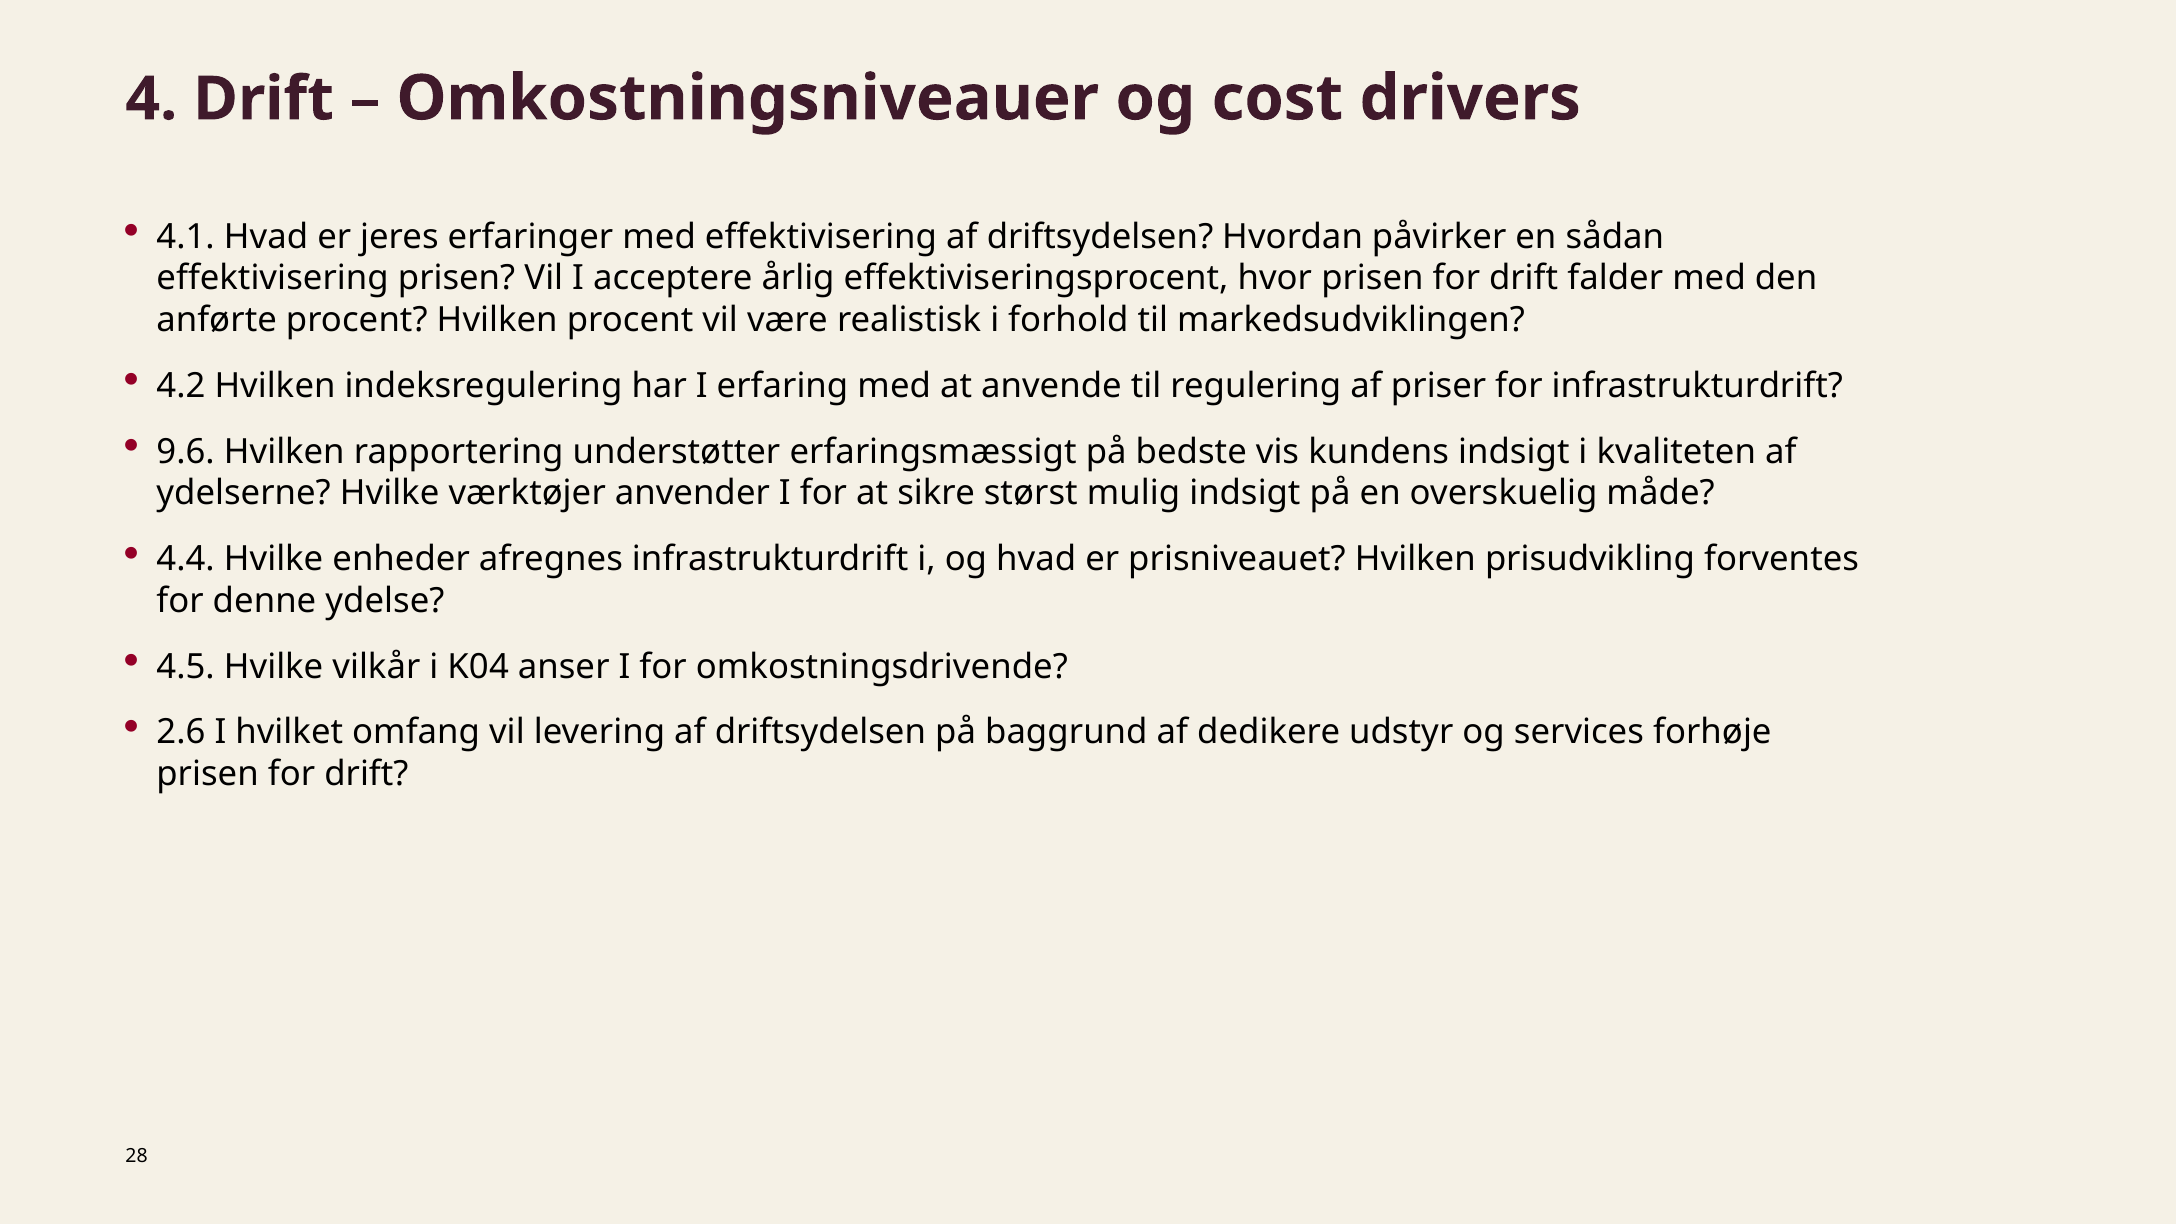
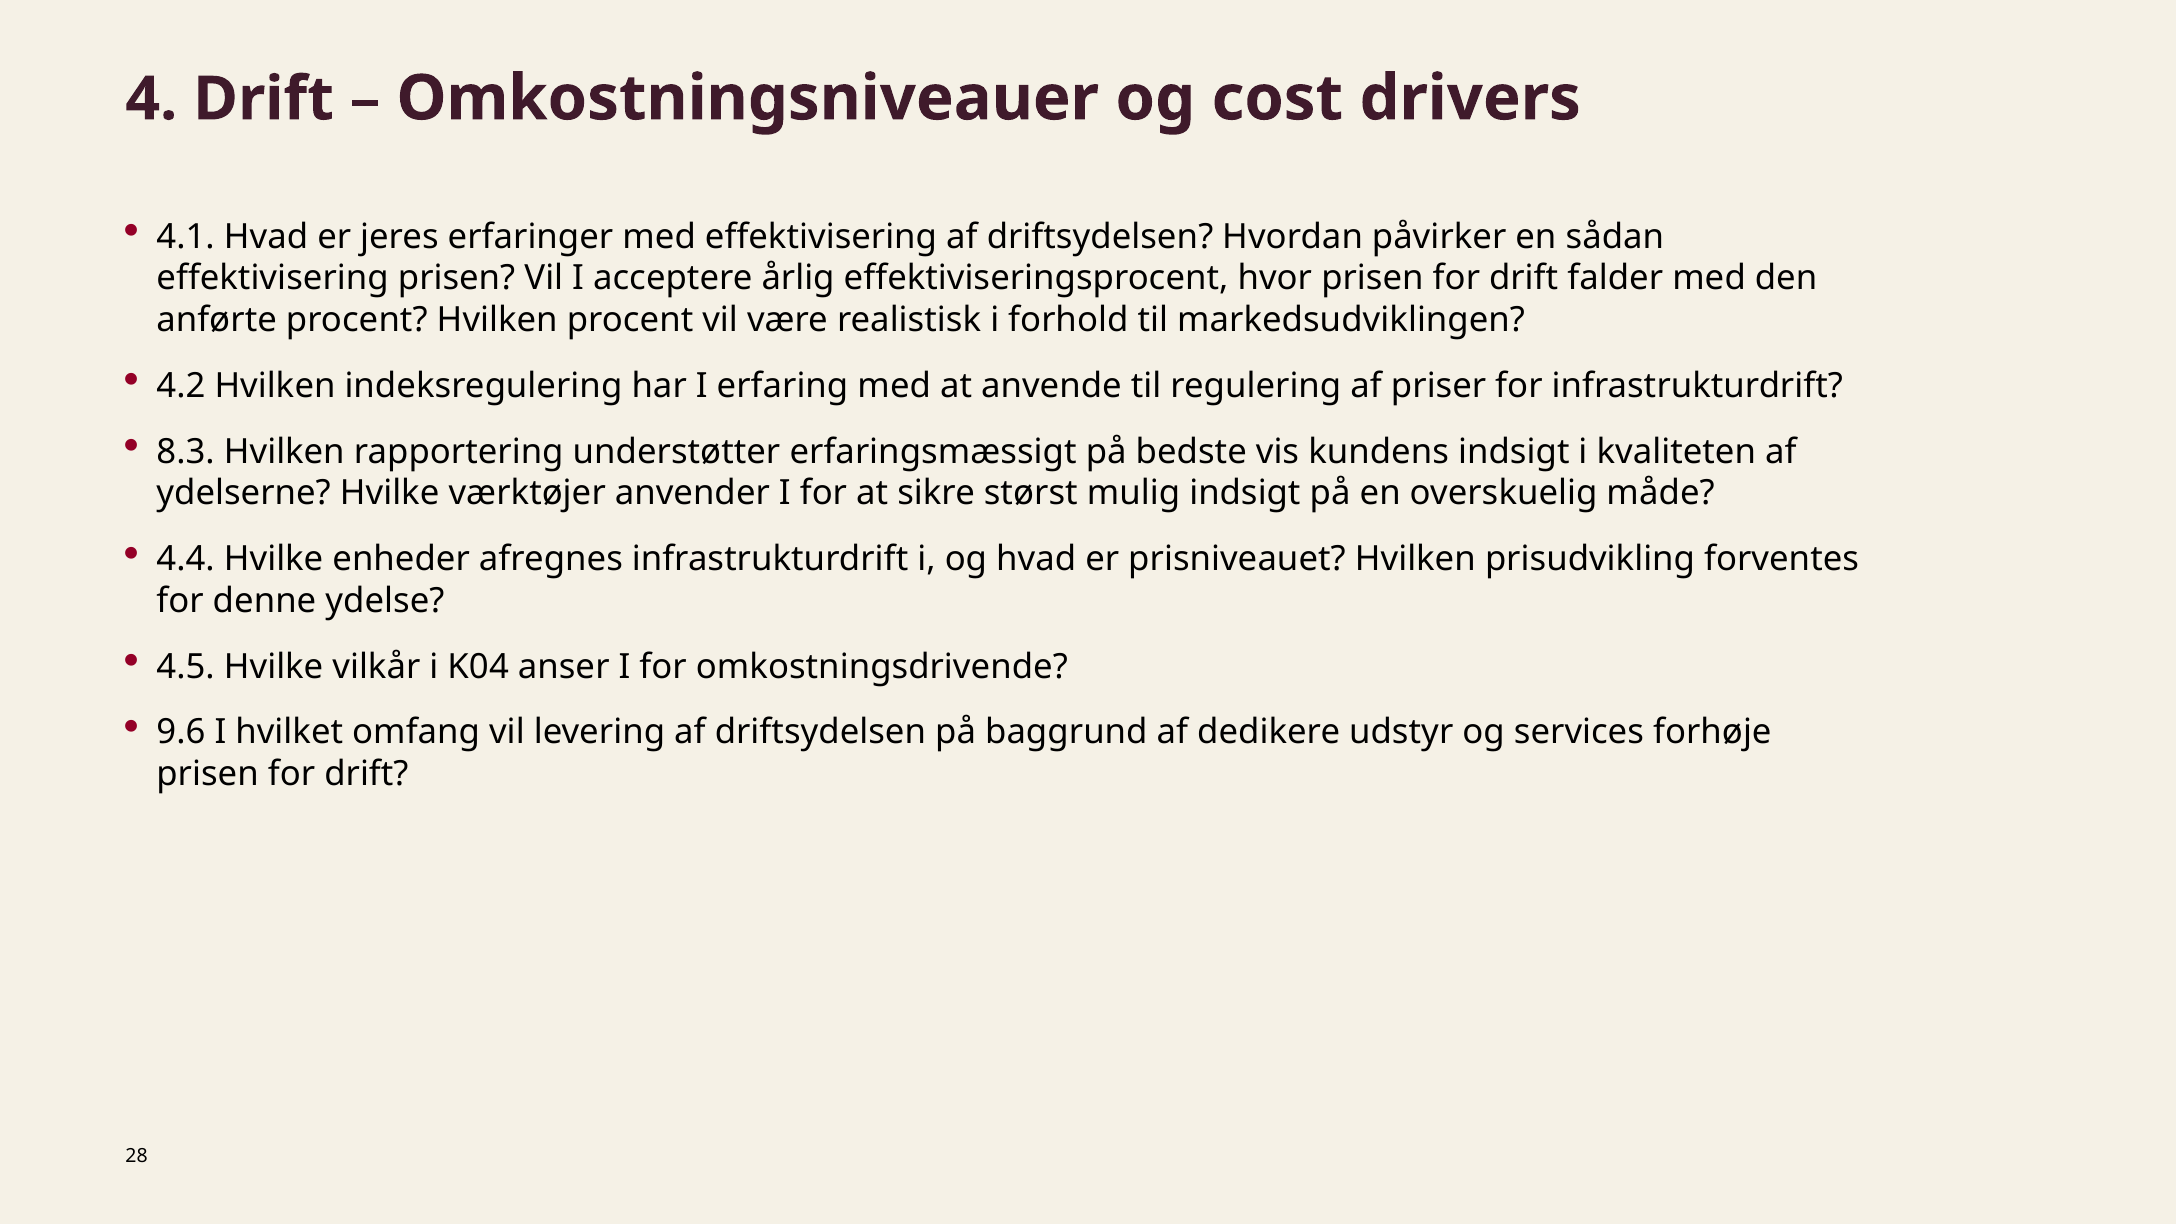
9.6: 9.6 -> 8.3
2.6: 2.6 -> 9.6
